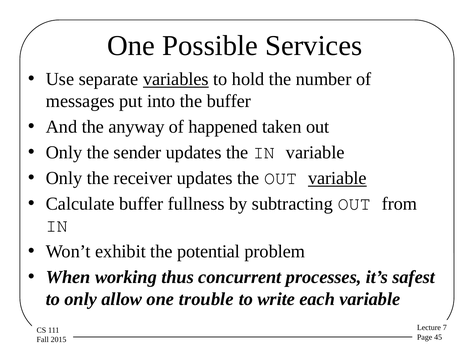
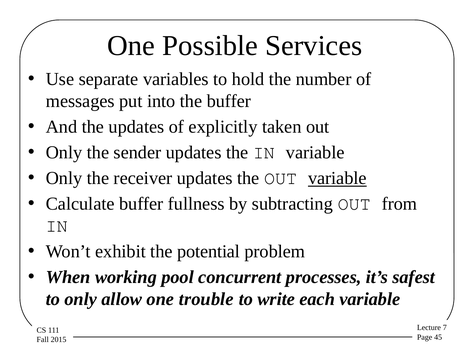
variables underline: present -> none
the anyway: anyway -> updates
happened: happened -> explicitly
thus: thus -> pool
